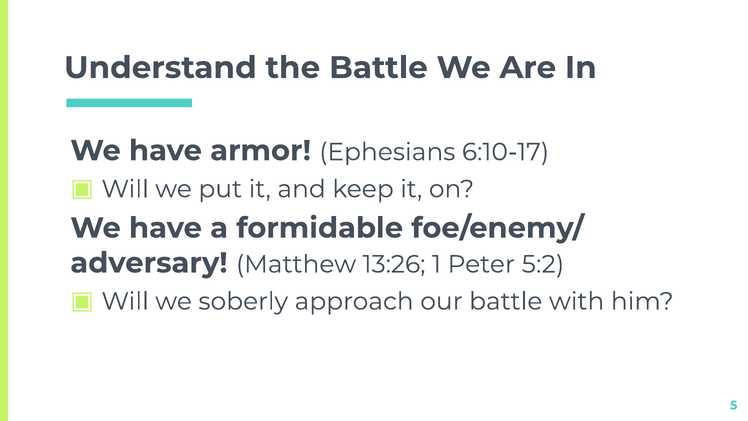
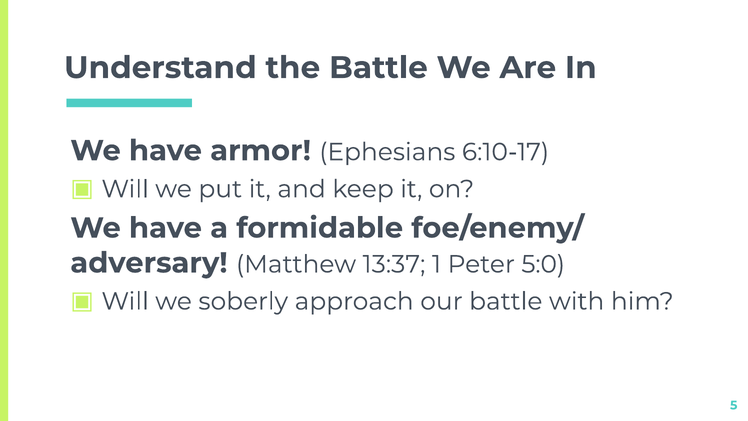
13:26: 13:26 -> 13:37
5:2: 5:2 -> 5:0
